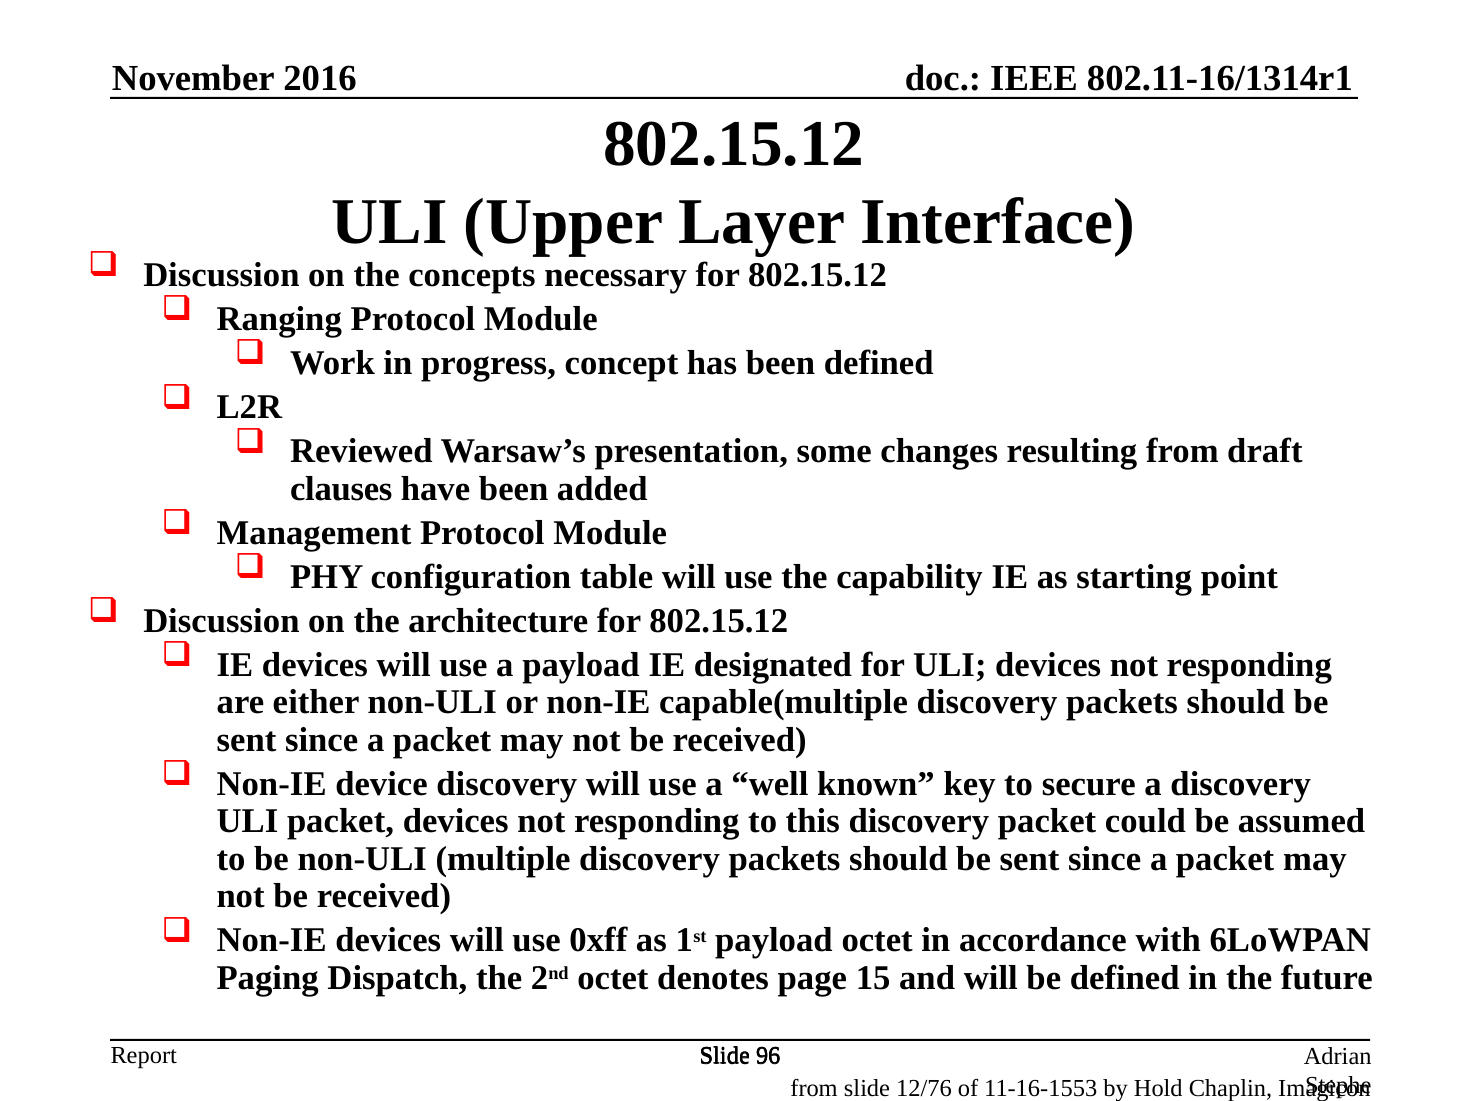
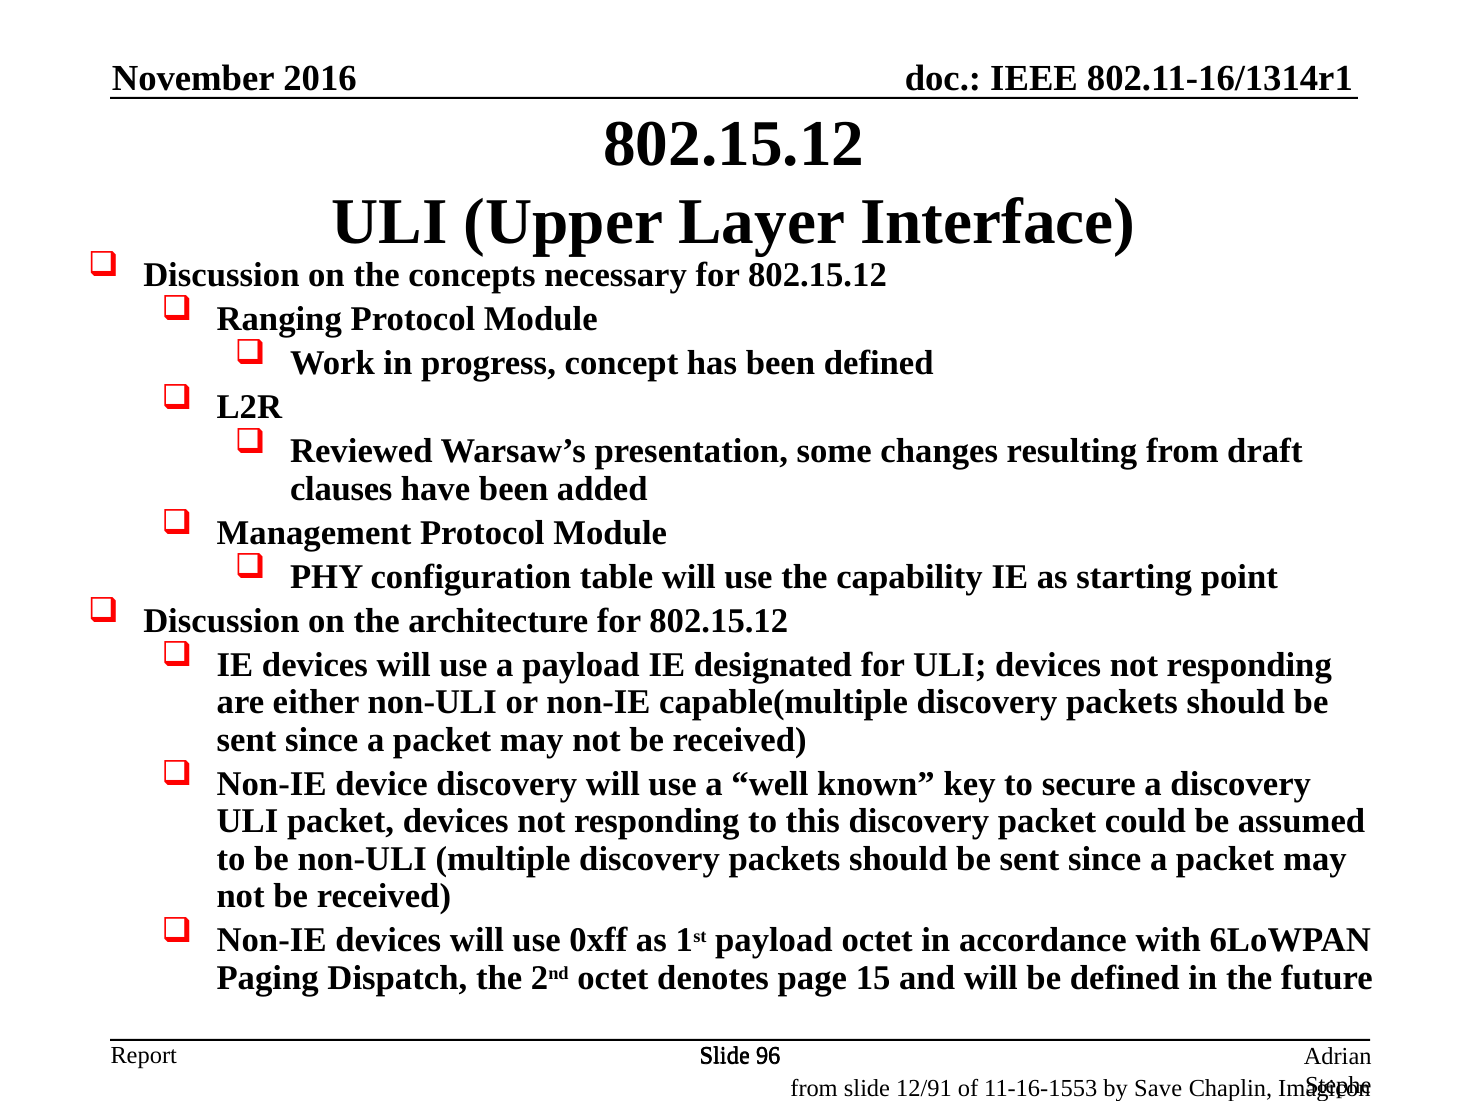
12/76: 12/76 -> 12/91
Hold: Hold -> Save
